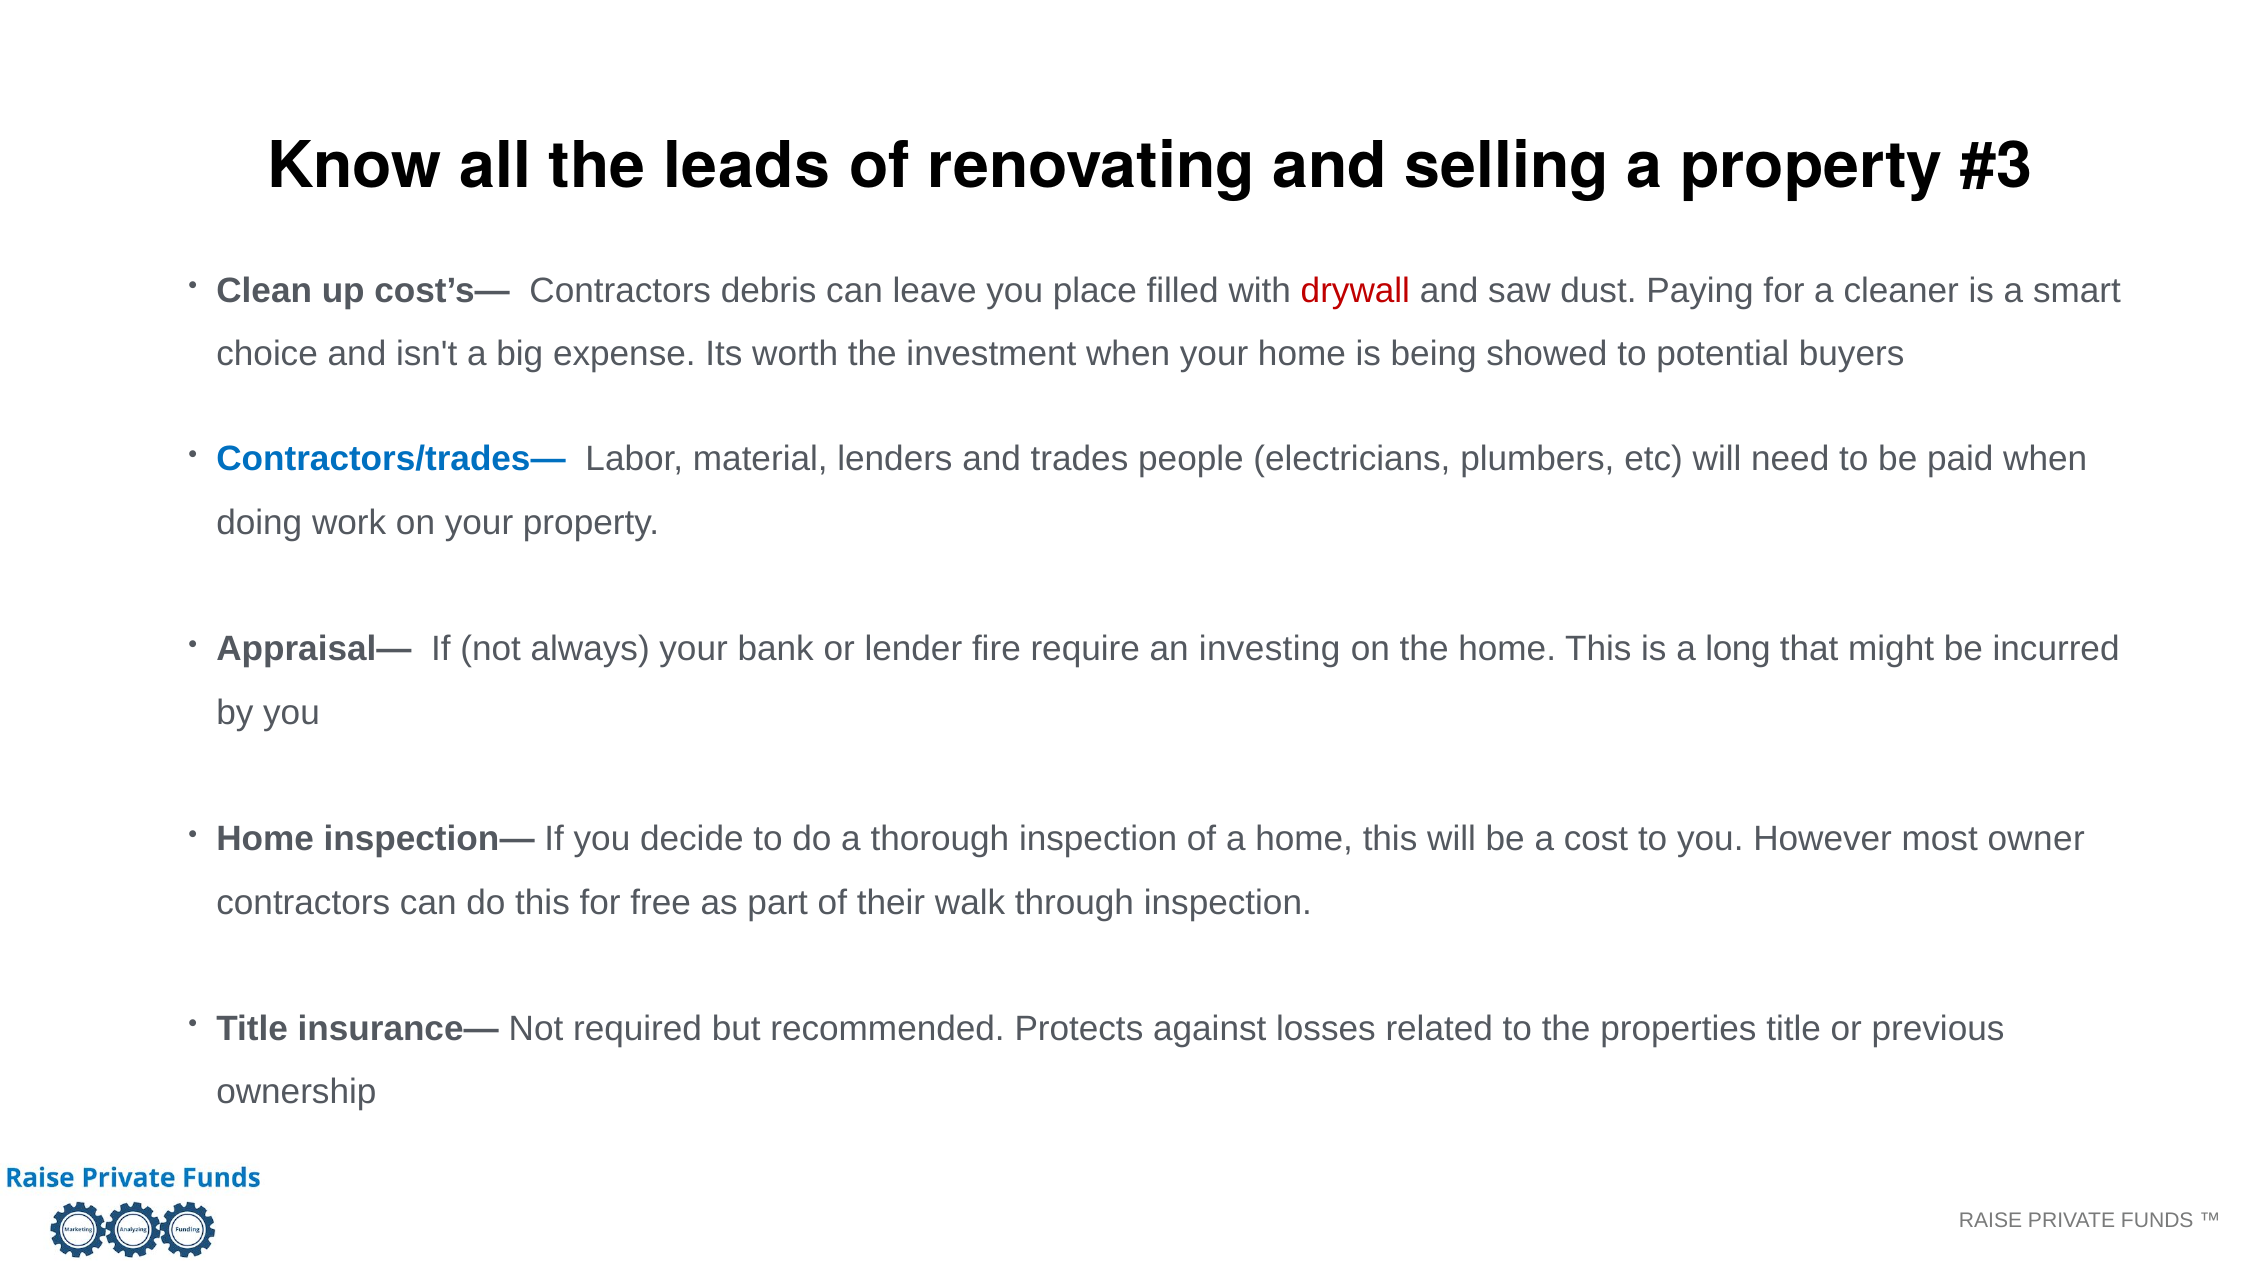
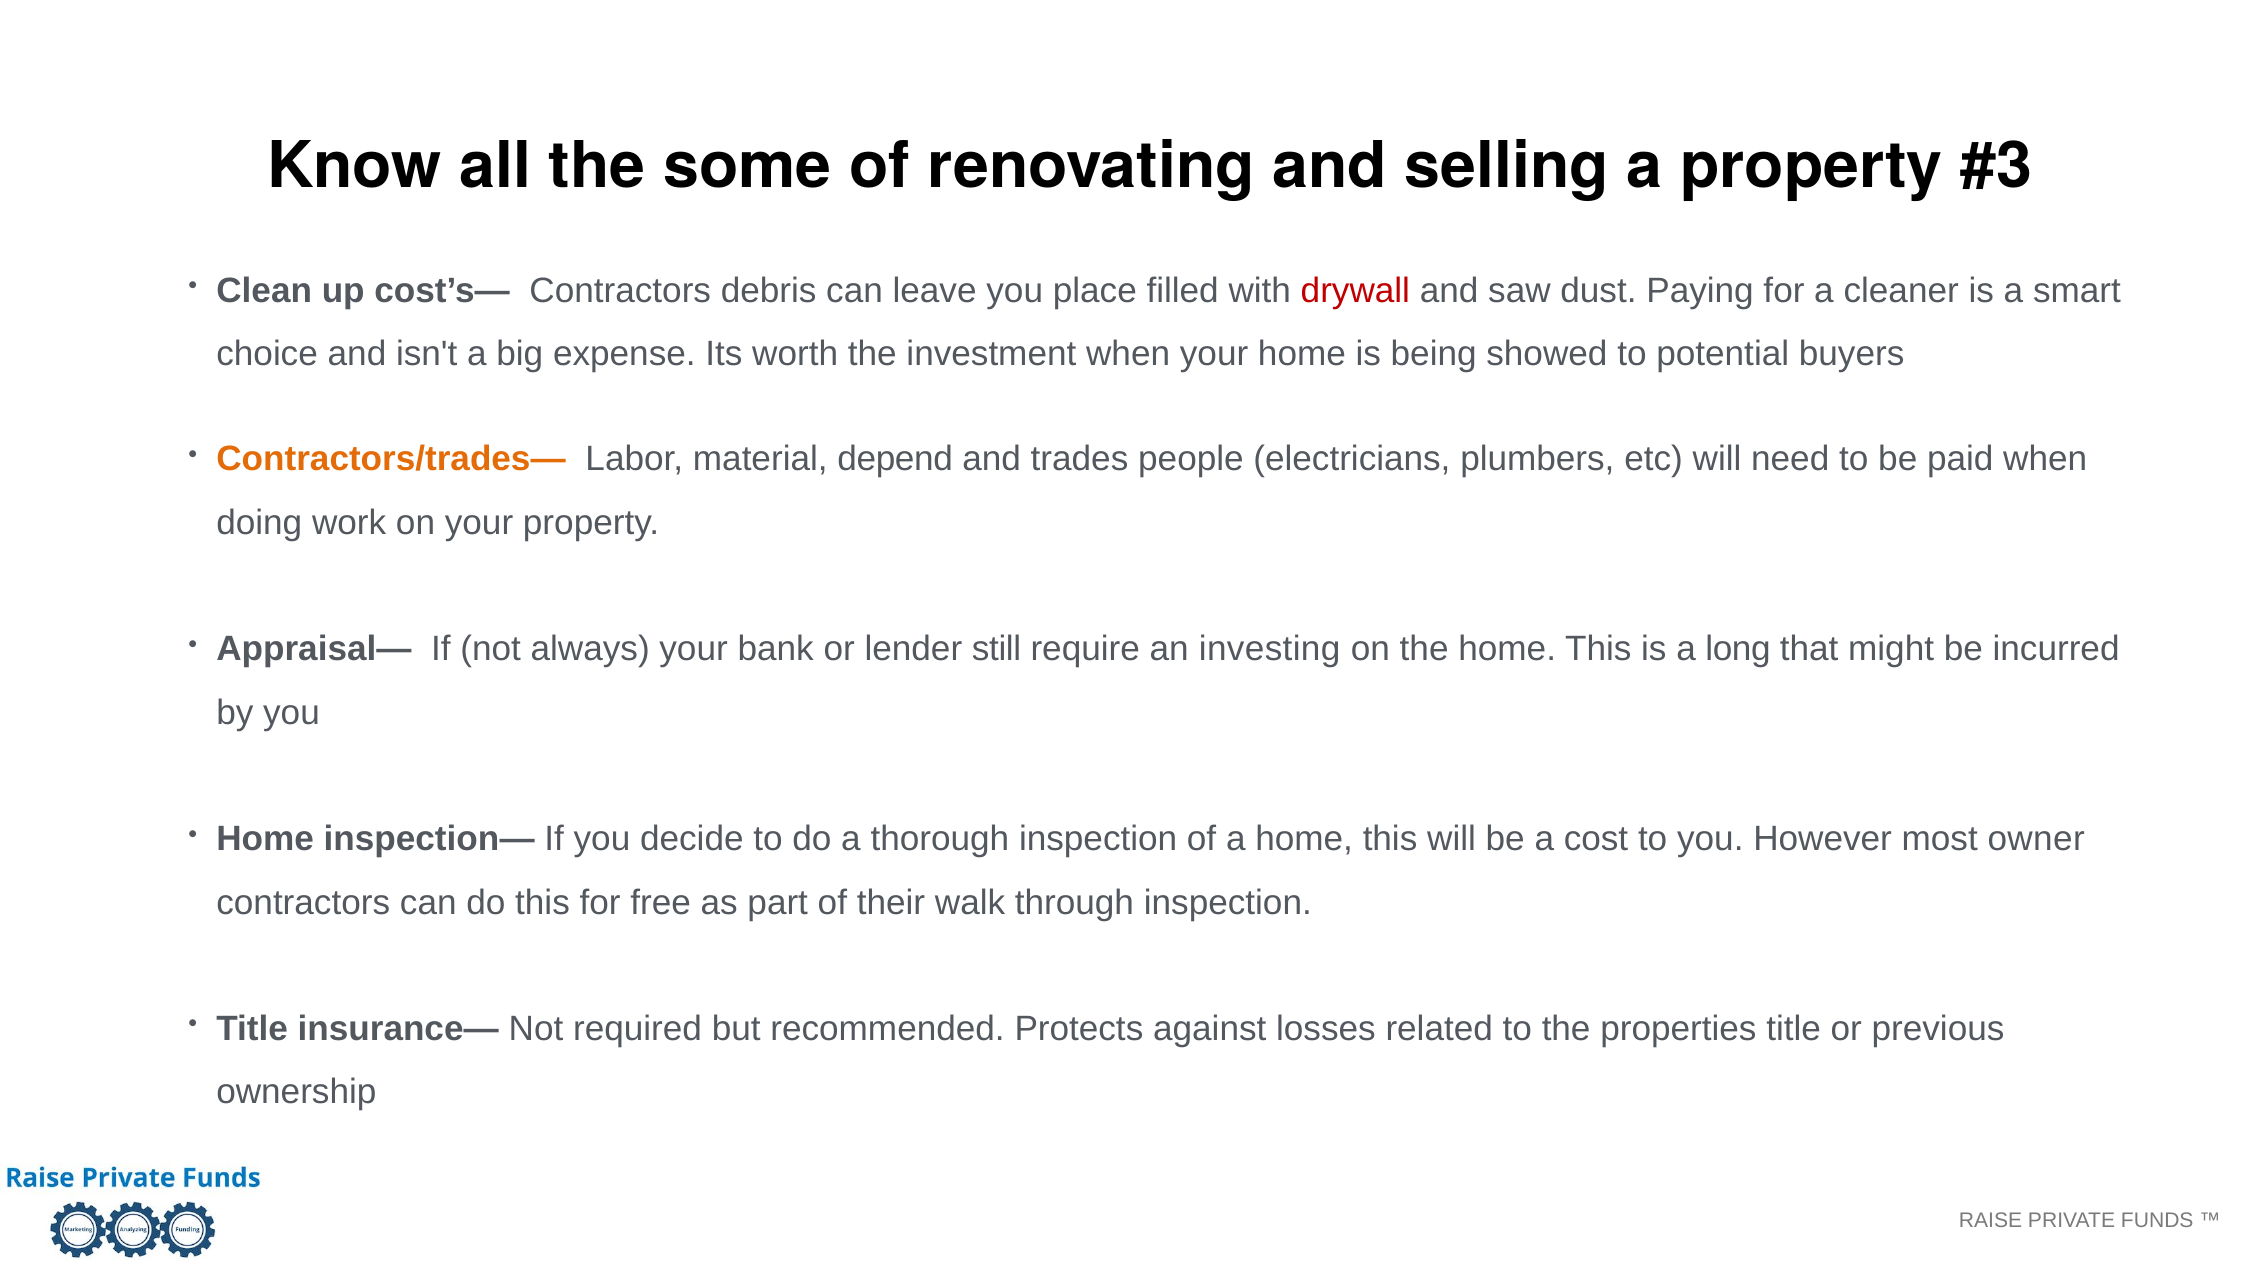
leads: leads -> some
Contractors/trades— colour: blue -> orange
lenders: lenders -> depend
fire: fire -> still
